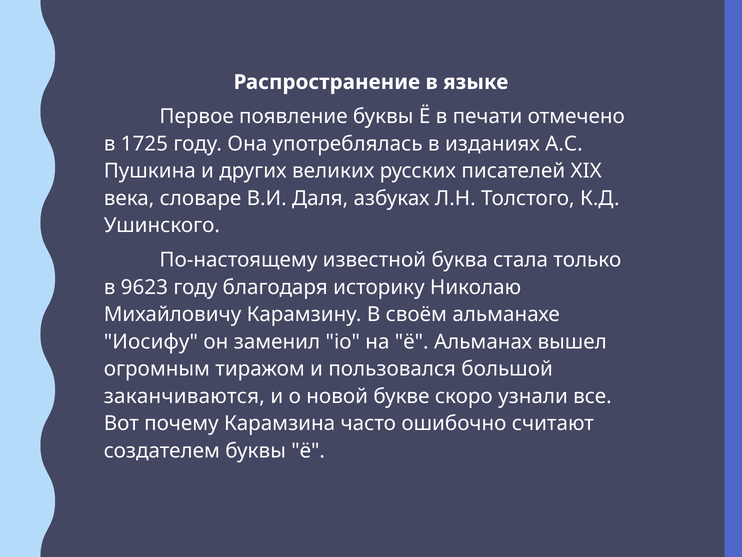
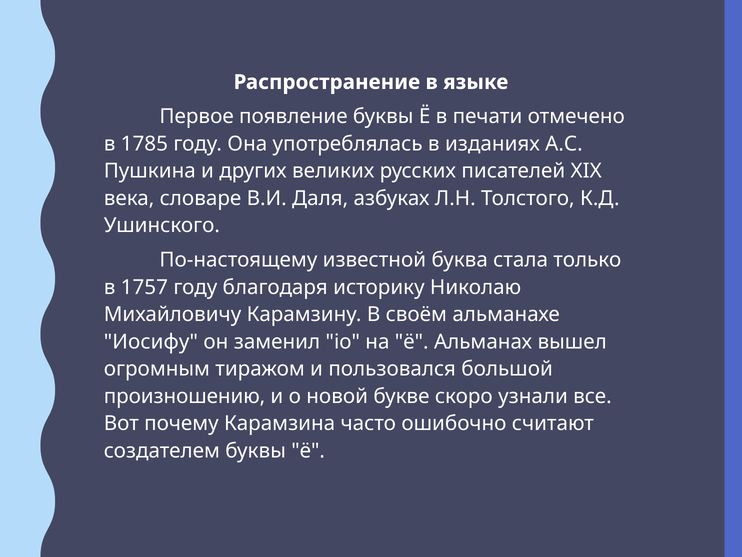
1725: 1725 -> 1785
9623: 9623 -> 1757
заканчиваются: заканчиваются -> произношению
